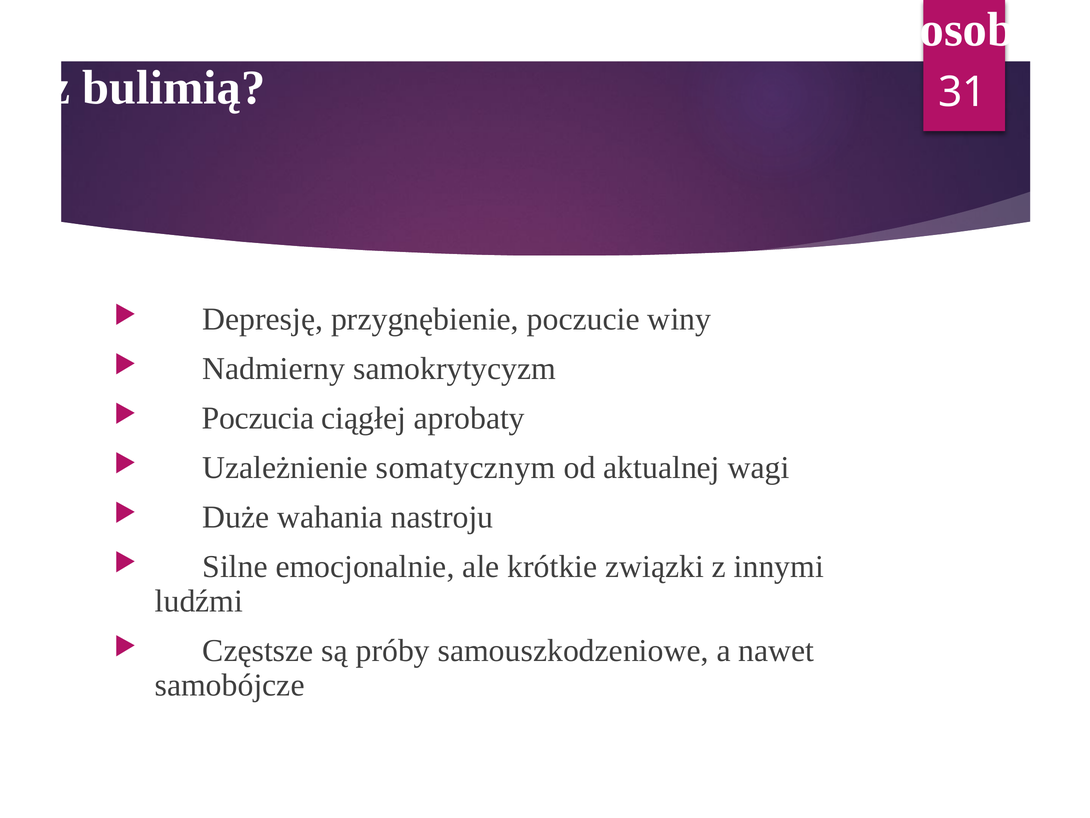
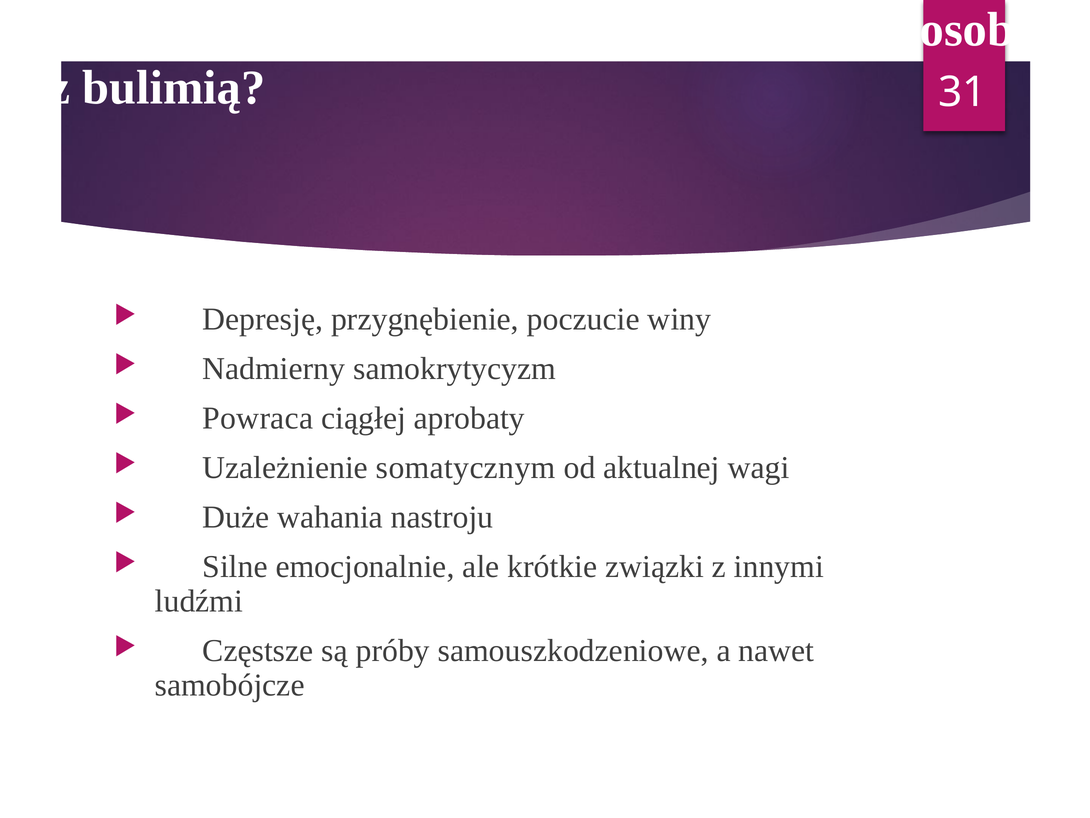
Poczucia: Poczucia -> Powraca
